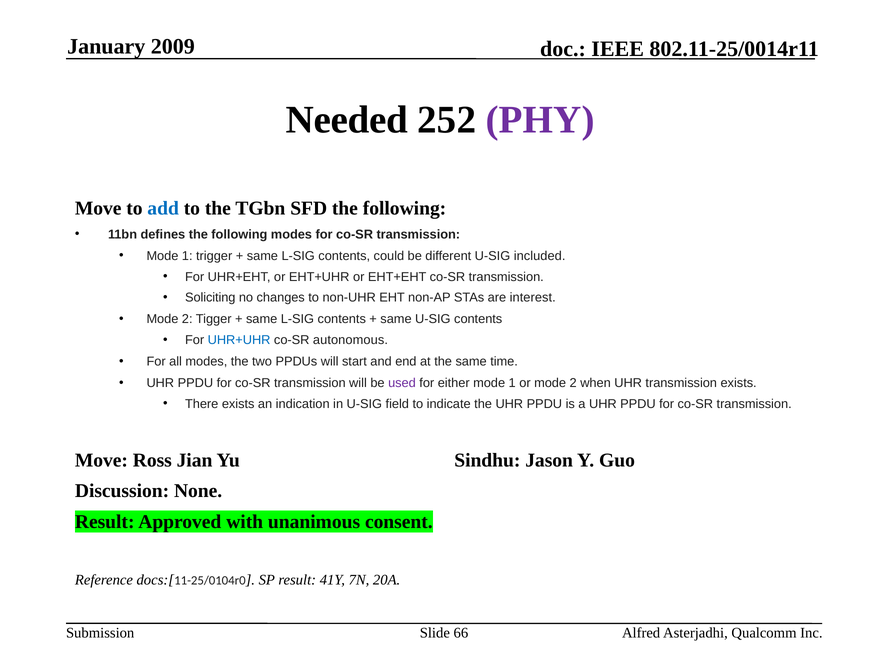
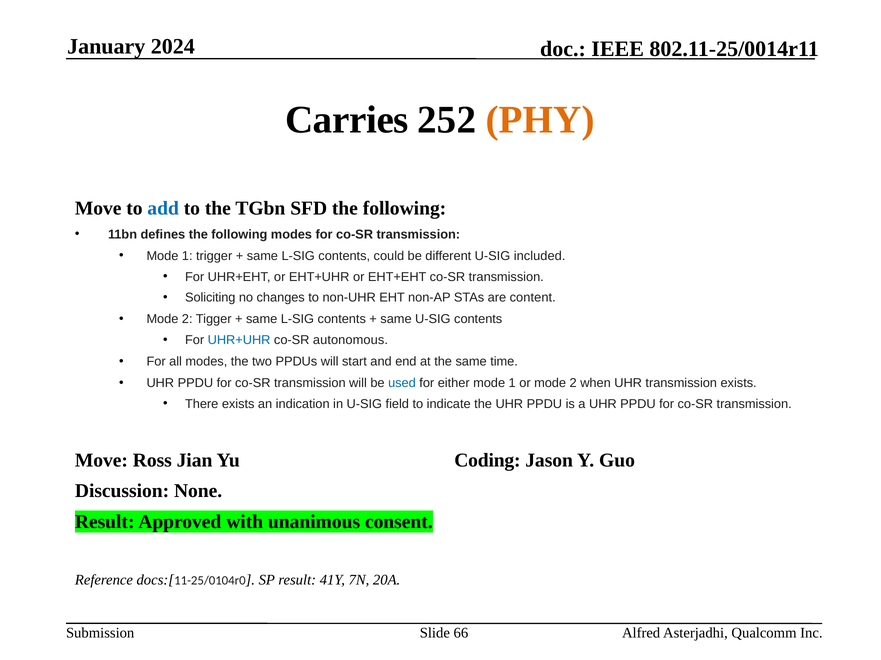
2009: 2009 -> 2024
Needed: Needed -> Carries
PHY colour: purple -> orange
interest: interest -> content
used colour: purple -> blue
Sindhu: Sindhu -> Coding
